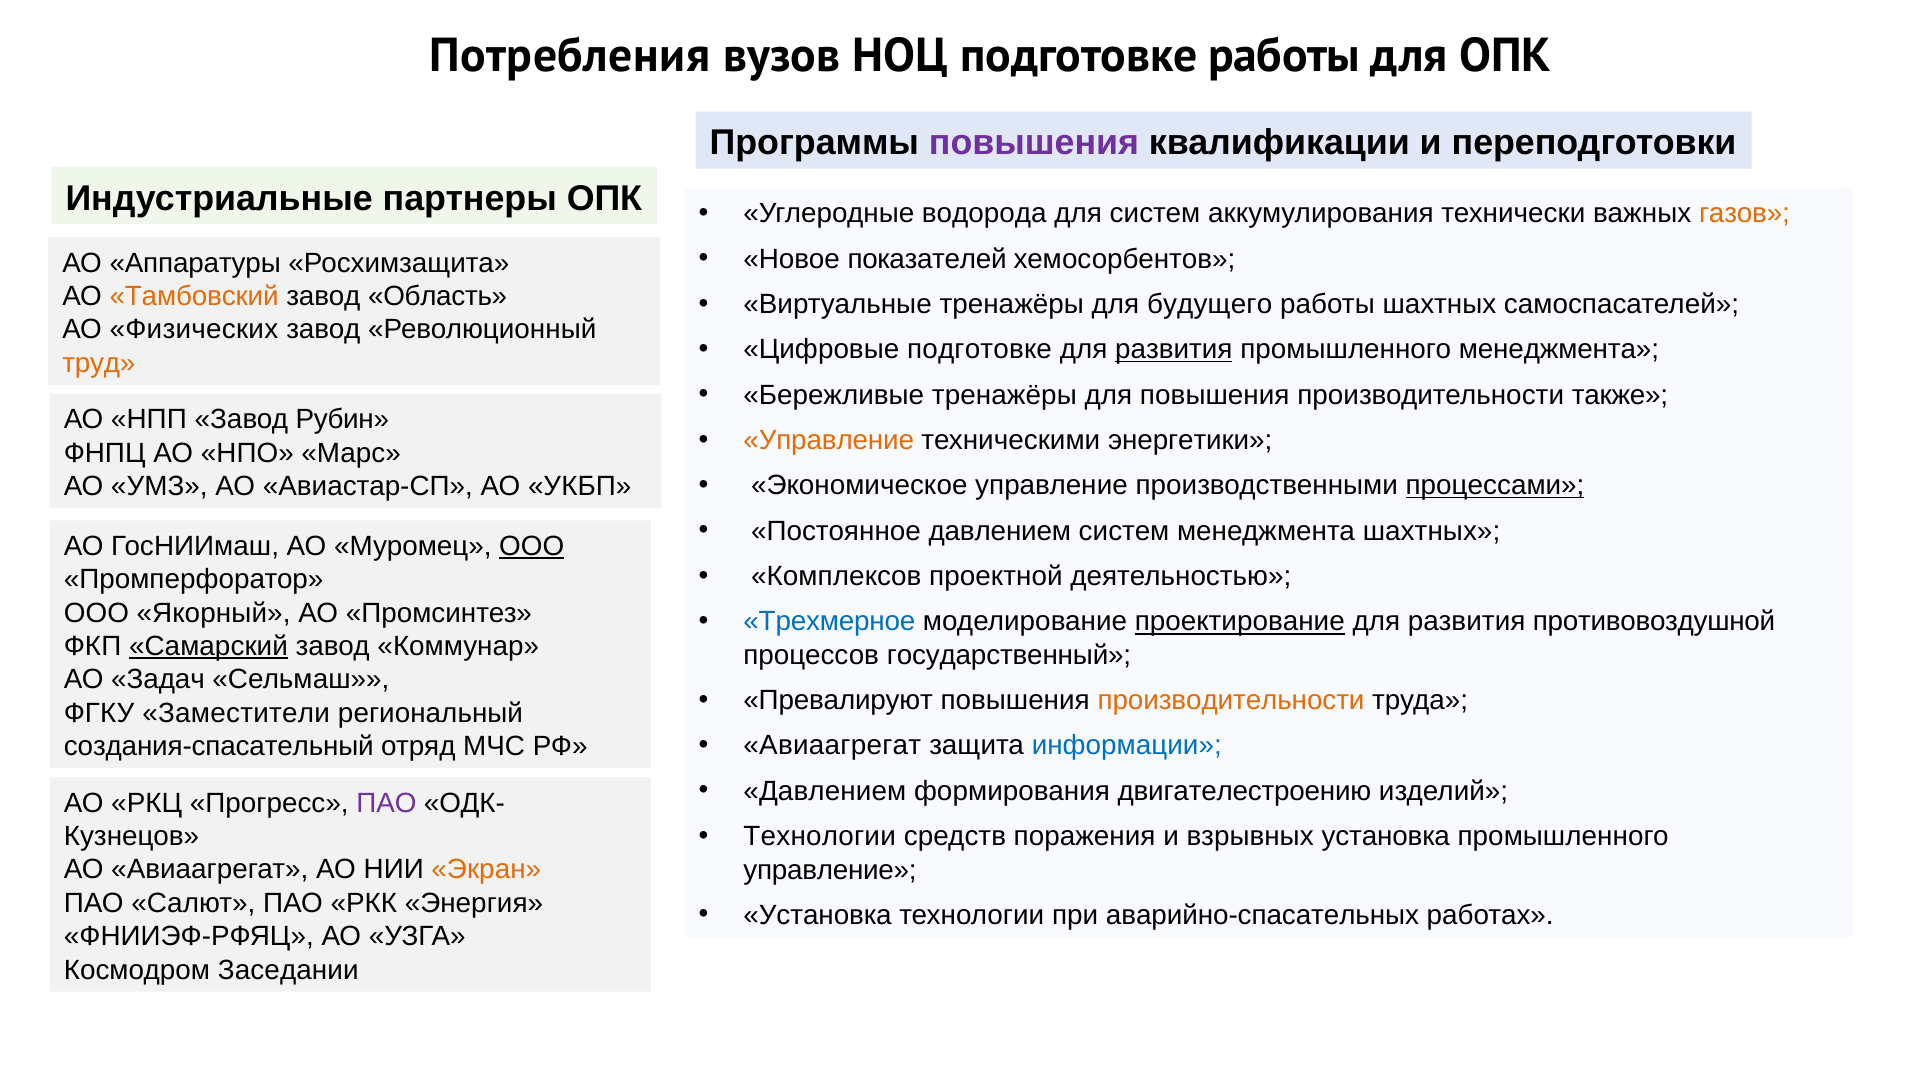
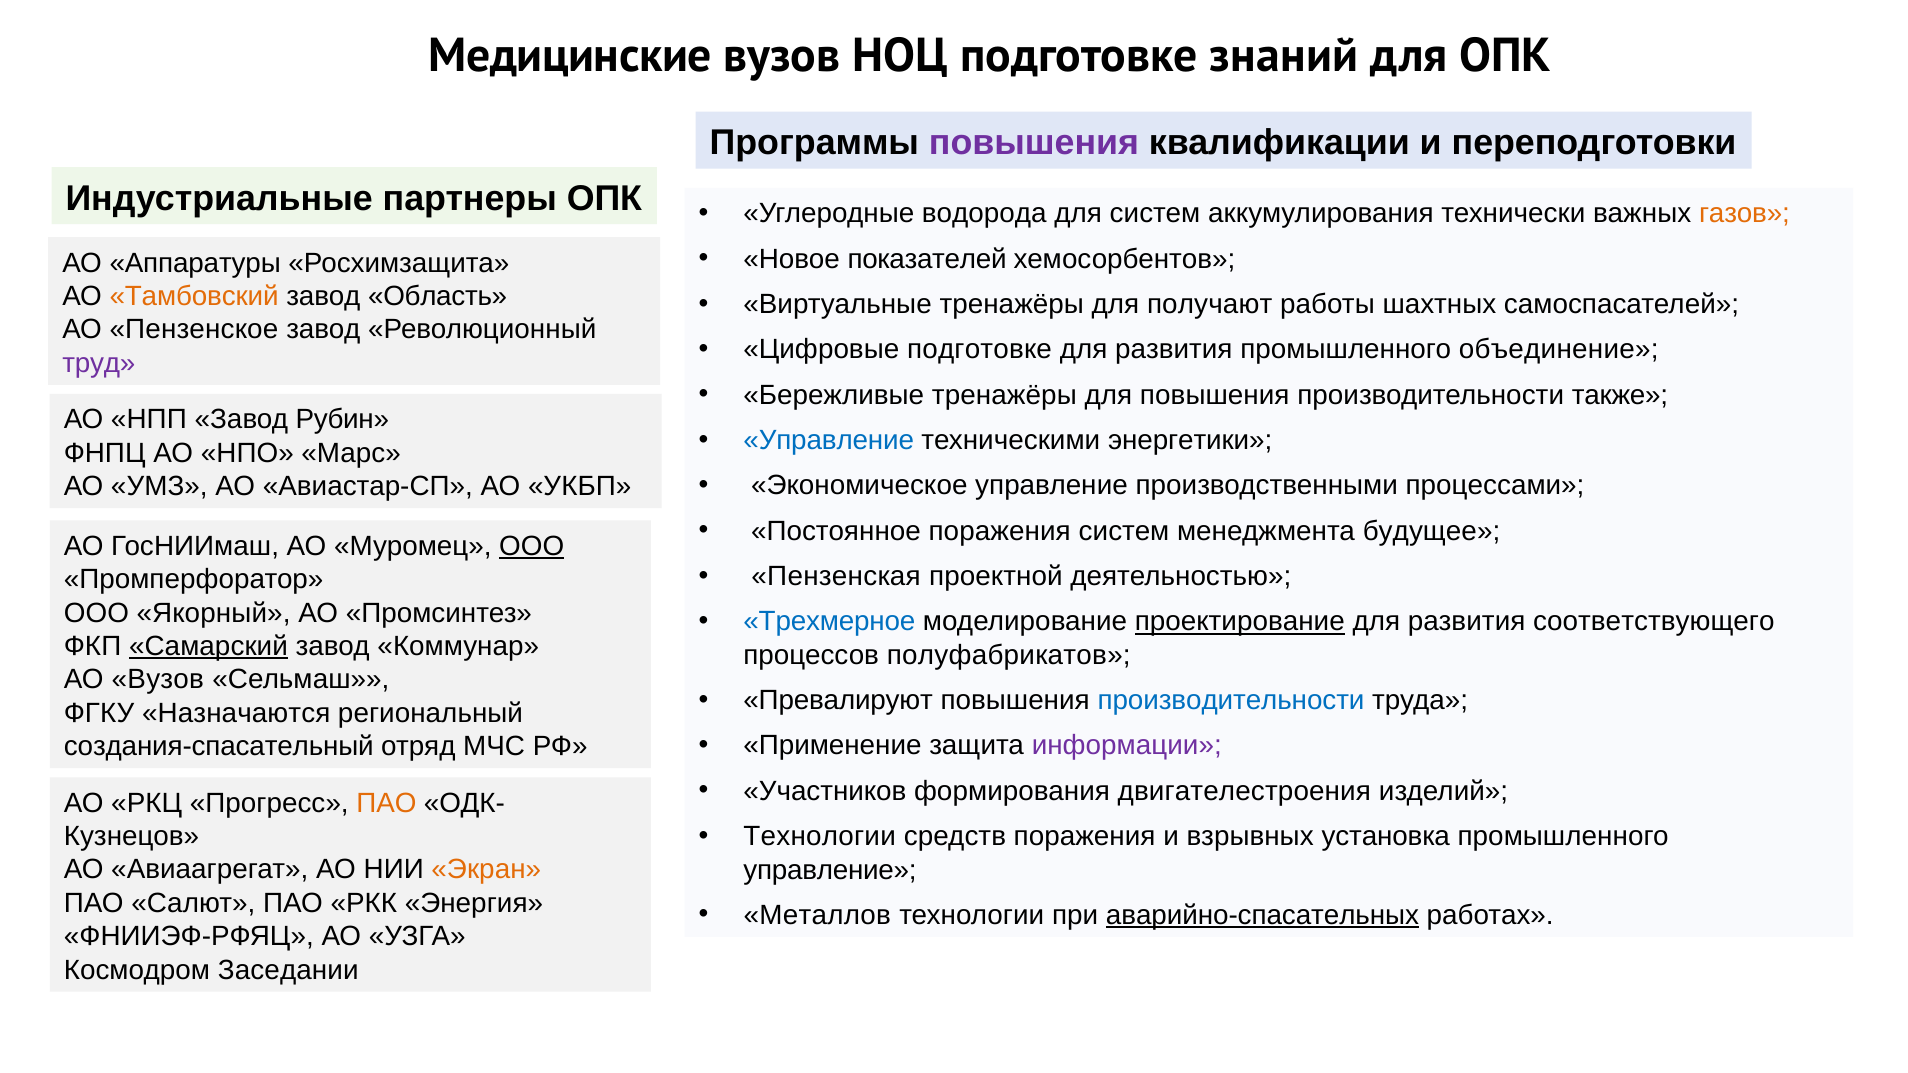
Потребления: Потребления -> Медицинские
подготовке работы: работы -> знаний
будущего: будущего -> получают
Физических: Физических -> Пензенское
развития at (1174, 350) underline: present -> none
промышленного менеджмента: менеджмента -> объединение
труд colour: orange -> purple
Управление at (829, 440) colour: orange -> blue
процессами underline: present -> none
Постоянное давлением: давлением -> поражения
менеджмента шахтных: шахтных -> будущее
Комплексов: Комплексов -> Пензенская
противовоздушной: противовоздушной -> соответствующего
государственный: государственный -> полуфабрикатов
АО Задач: Задач -> Вузов
производительности at (1231, 701) colour: orange -> blue
Заместители: Заместители -> Назначаются
Авиаагрегат at (832, 746): Авиаагрегат -> Применение
информации colour: blue -> purple
Давлением at (825, 791): Давлением -> Участников
двигателестроению: двигателестроению -> двигателестроения
ПАО at (386, 803) colour: purple -> orange
Установка at (817, 915): Установка -> Металлов
аварийно-спасательных underline: none -> present
